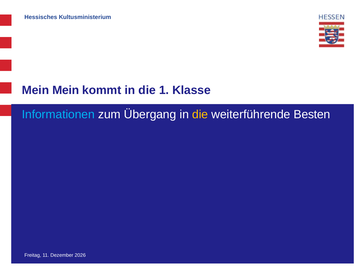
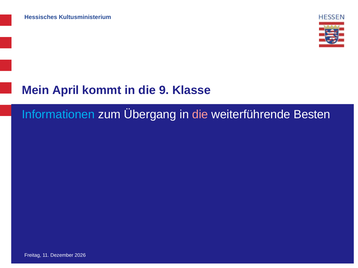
Mein Mein: Mein -> April
die 1: 1 -> 9
die at (200, 115) colour: yellow -> pink
